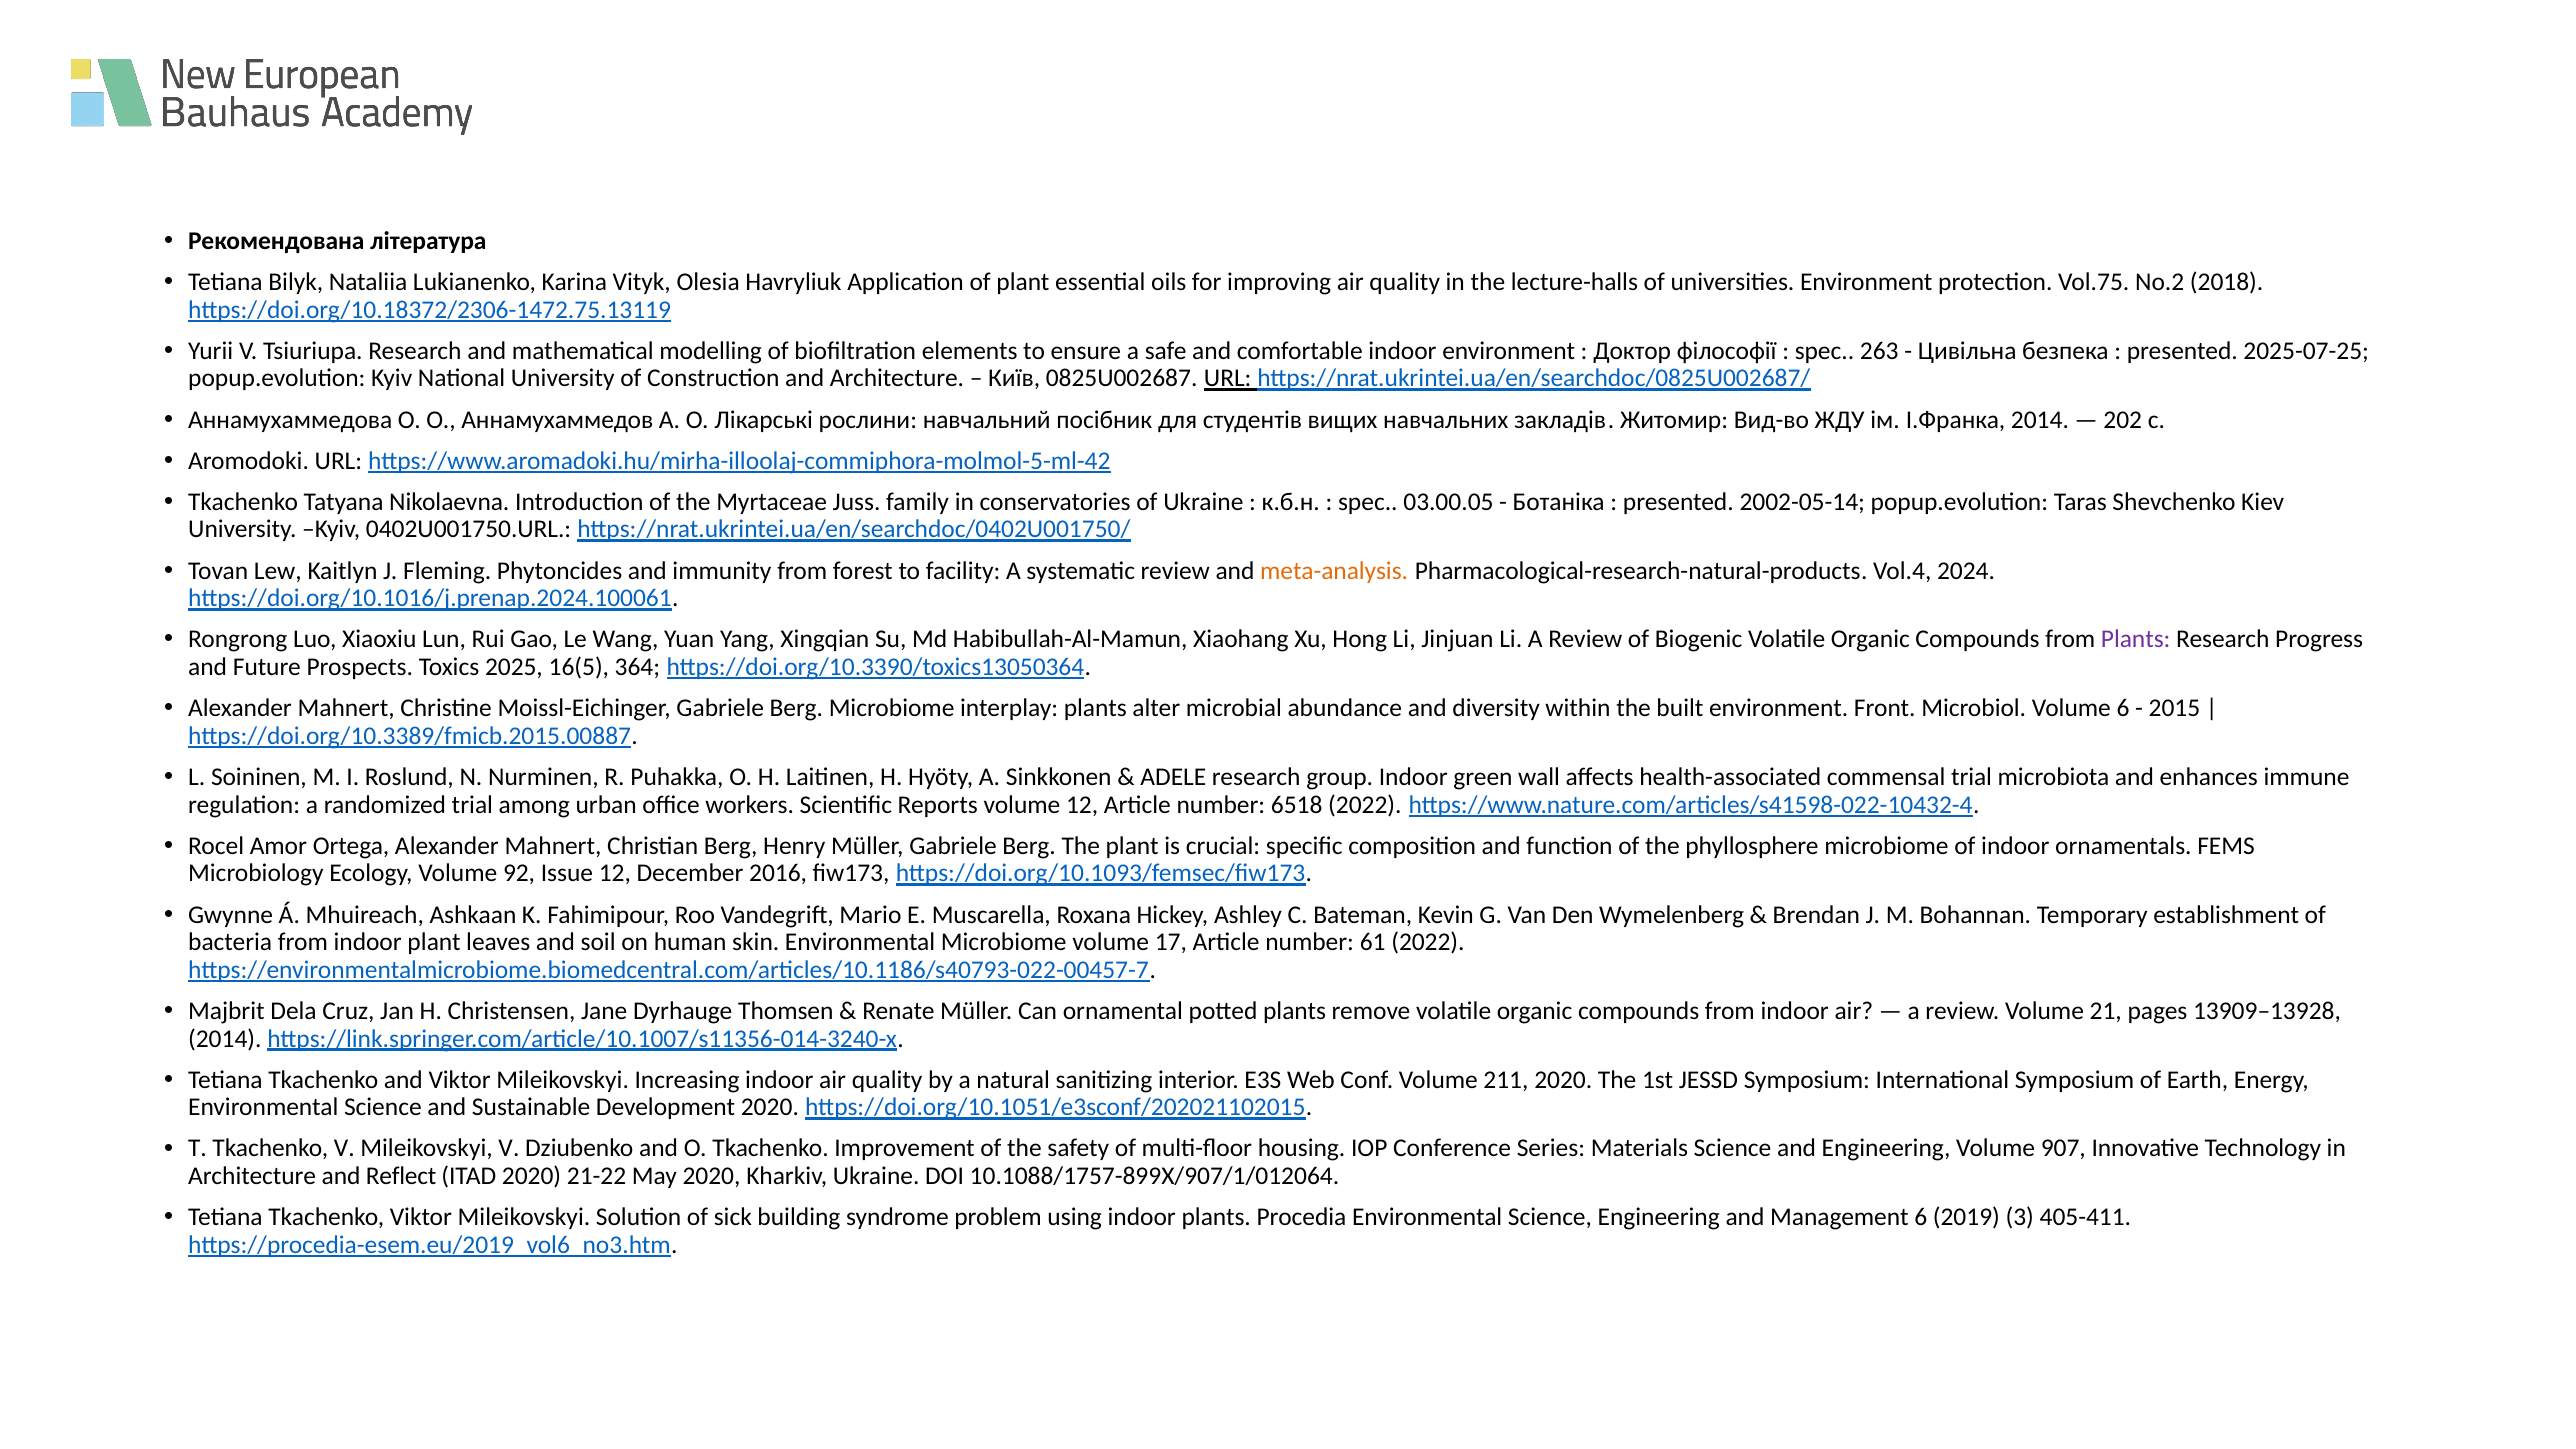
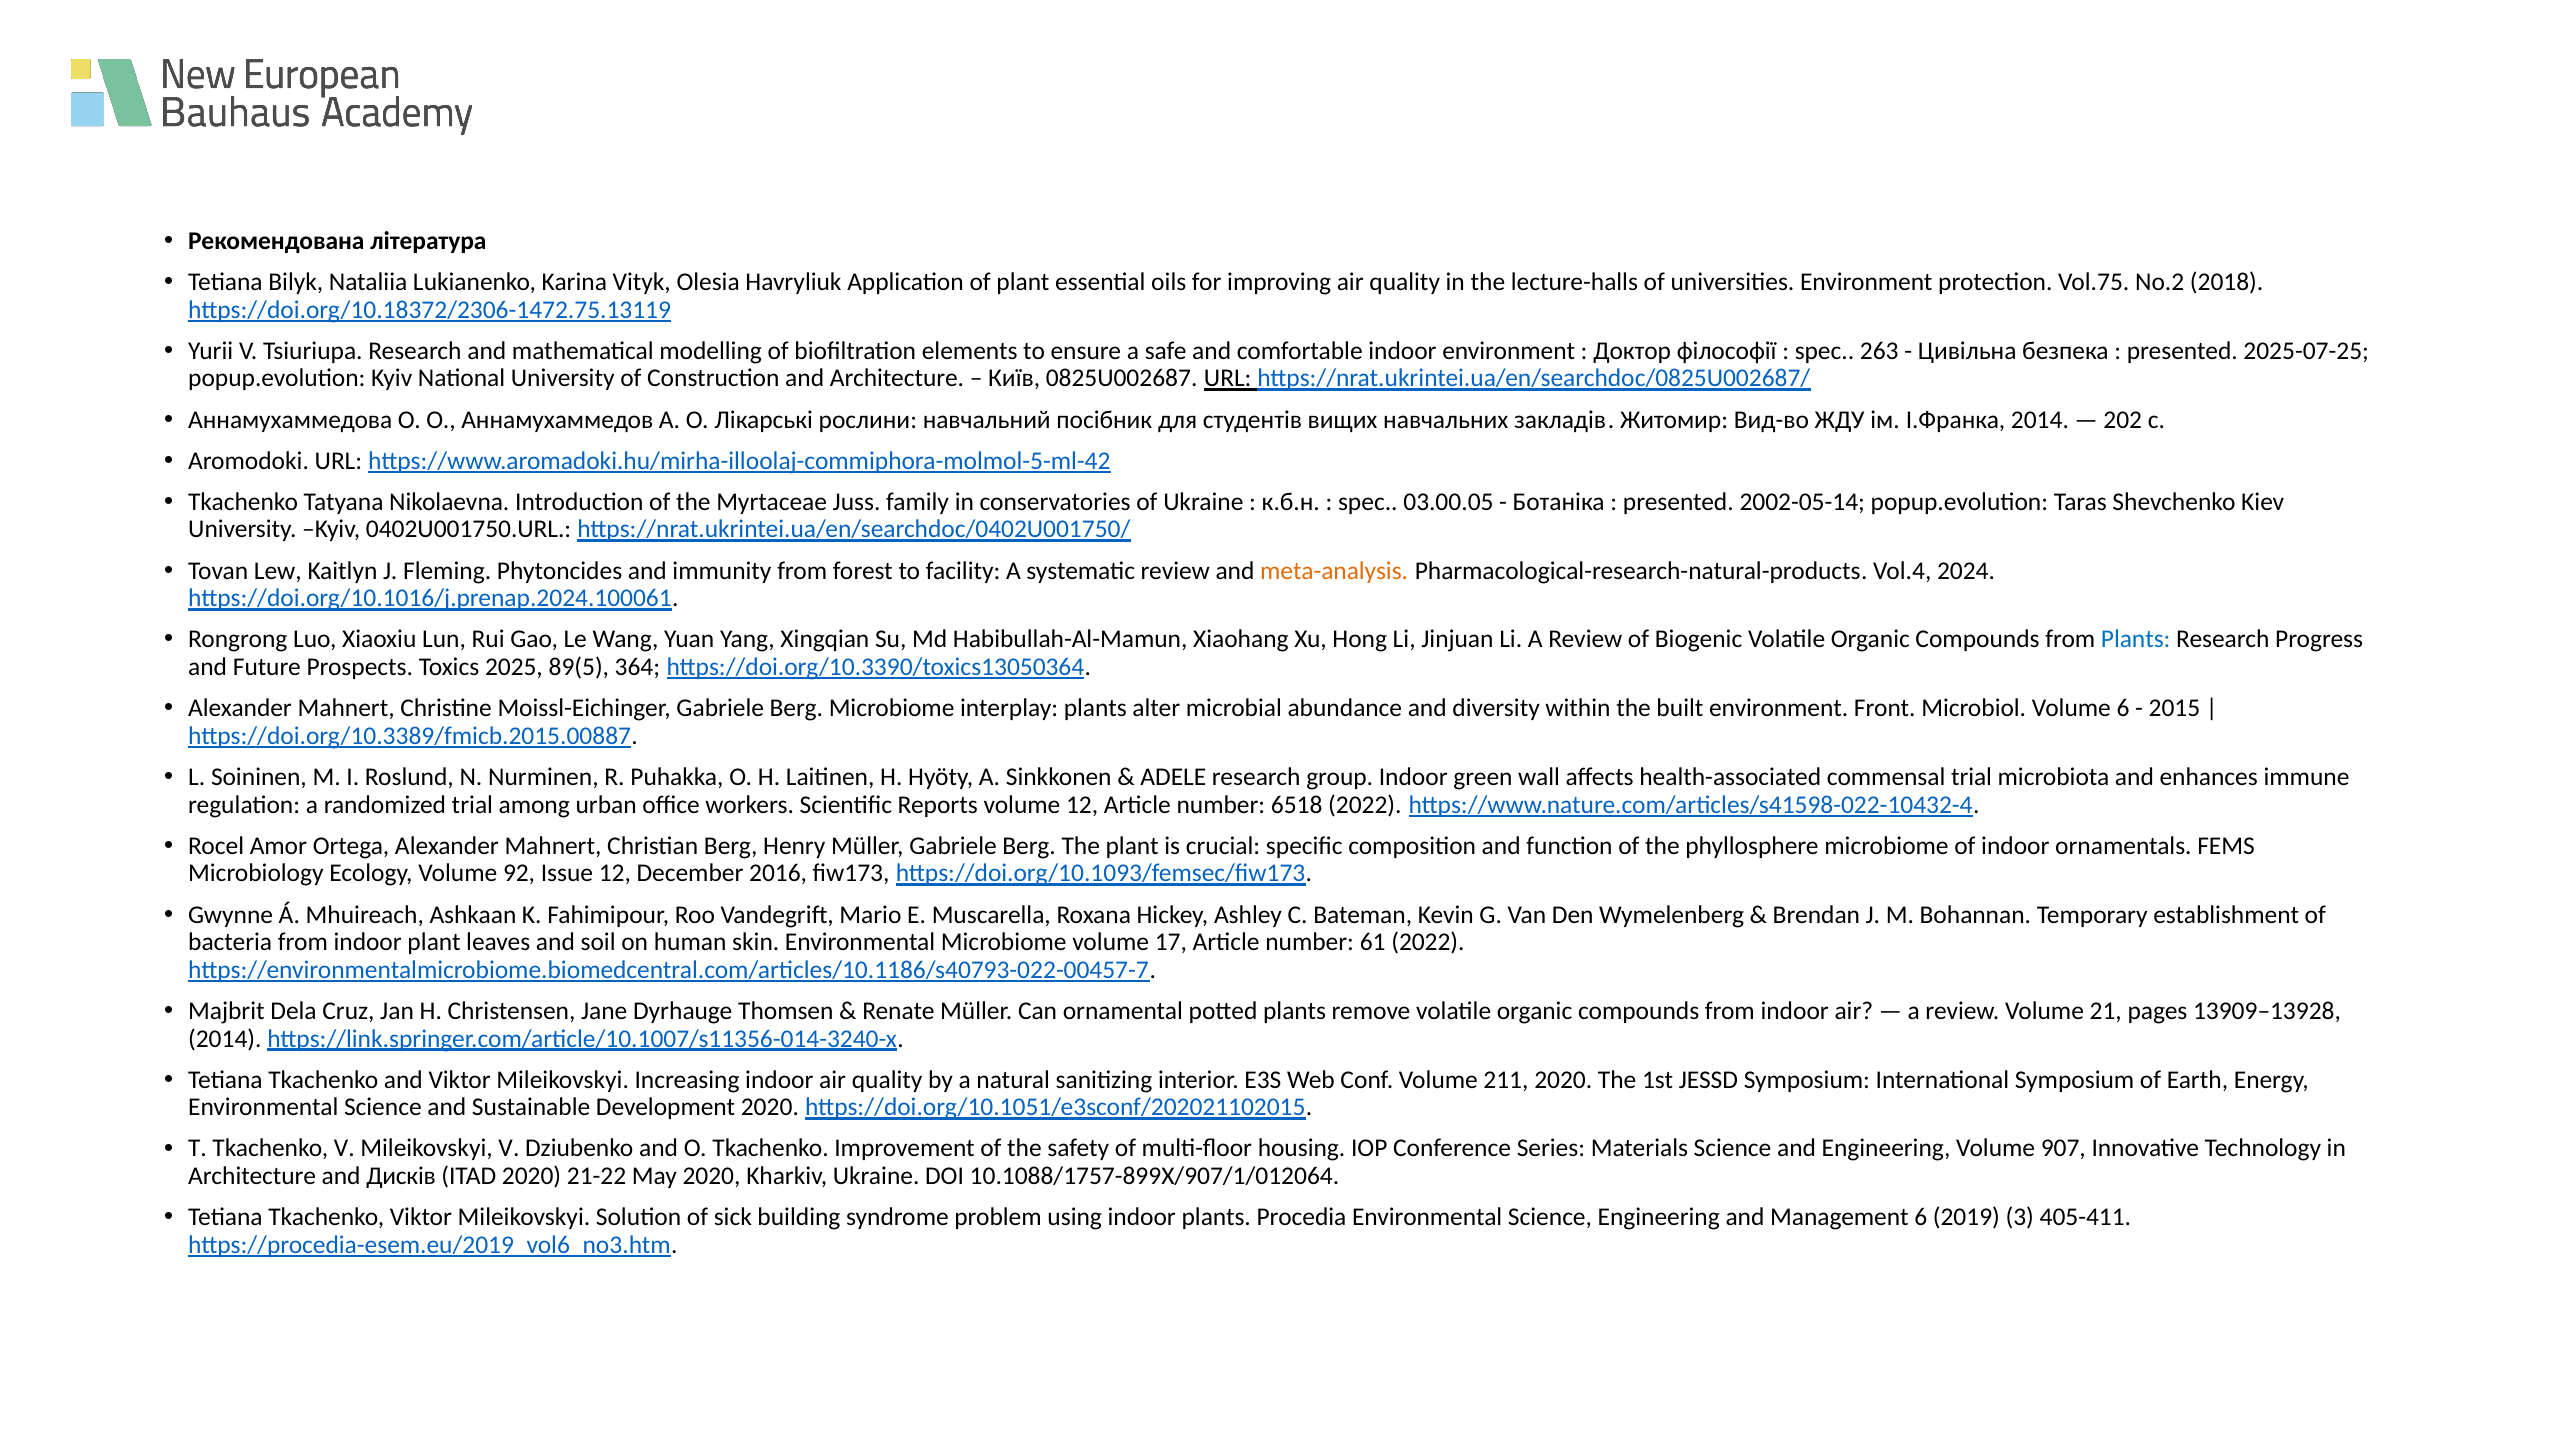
Plants at (2136, 639) colour: purple -> blue
16(5: 16(5 -> 89(5
Reflect: Reflect -> Дисків
